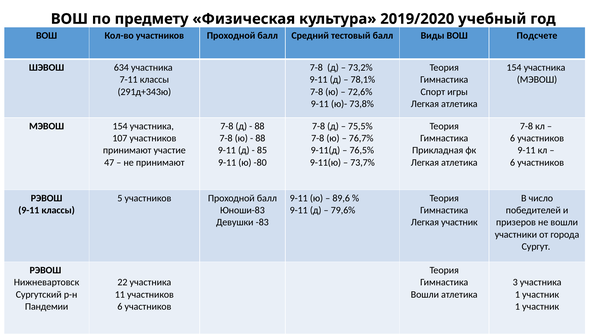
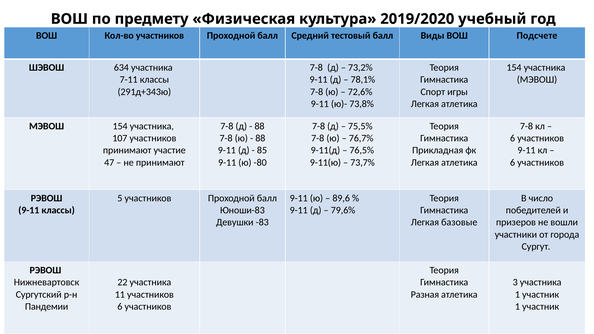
Легкая участник: участник -> базовые
Вошли at (425, 295): Вошли -> Разная
